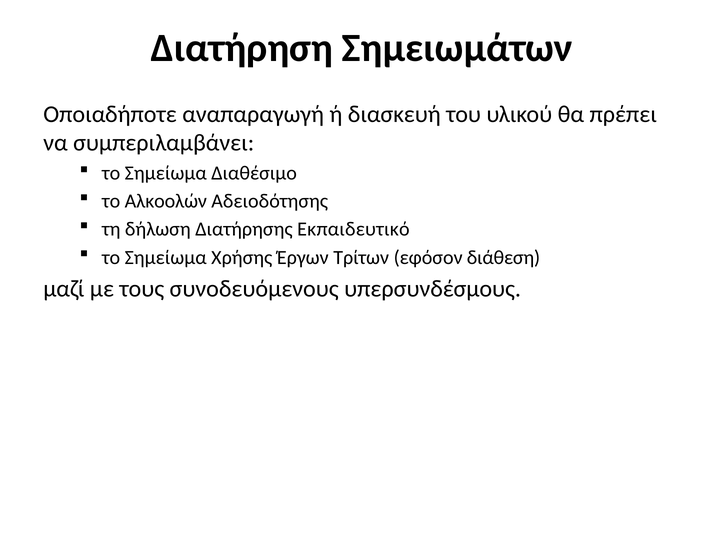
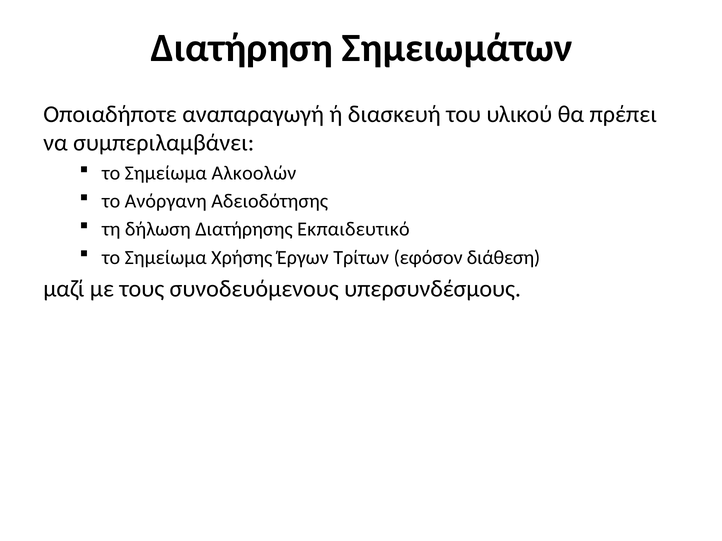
Διαθέσιμο: Διαθέσιμο -> Αλκοολών
Αλκοολών: Αλκοολών -> Ανόργανη
